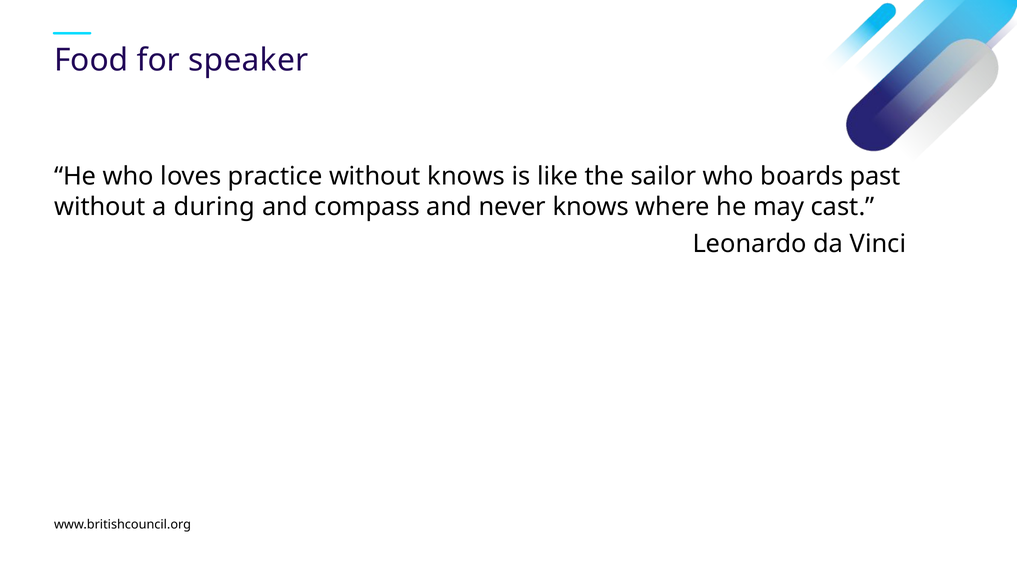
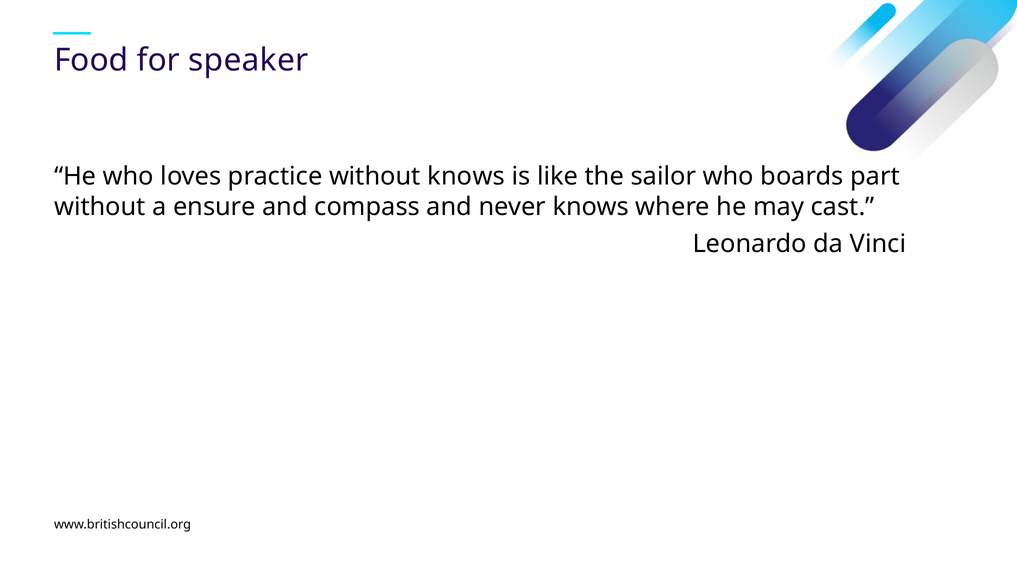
past: past -> part
during: during -> ensure
